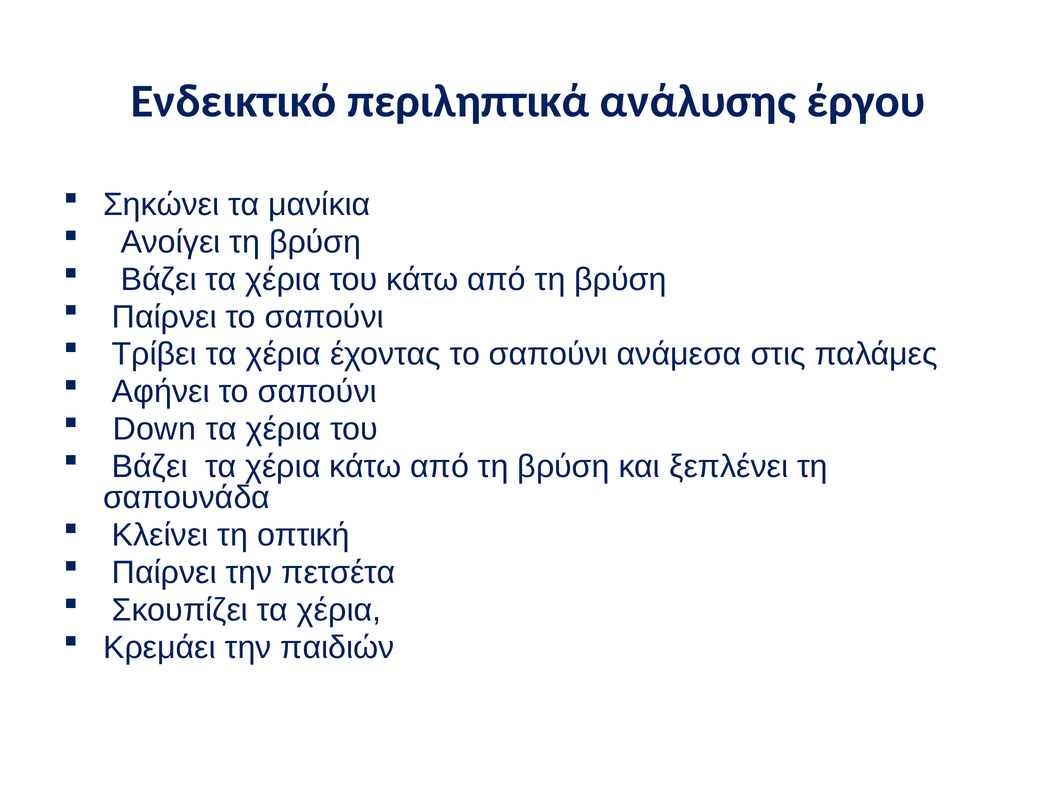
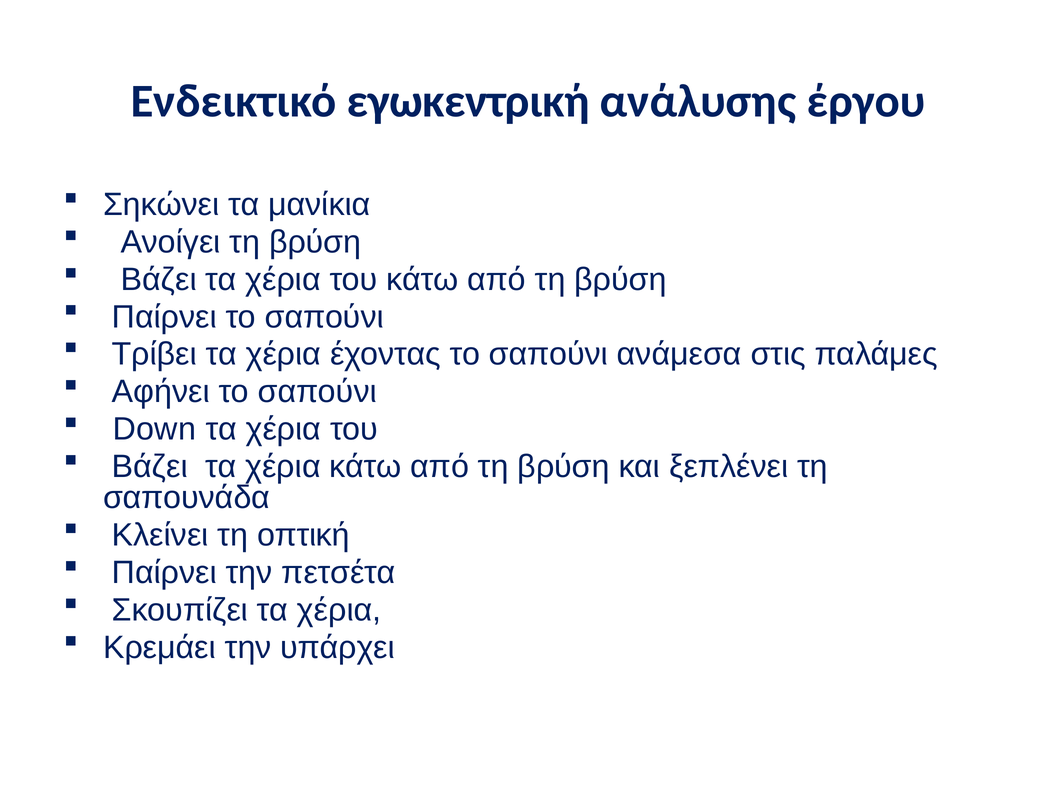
περιληπτικά: περιληπτικά -> εγωκεντρική
παιδιών: παιδιών -> υπάρχει
